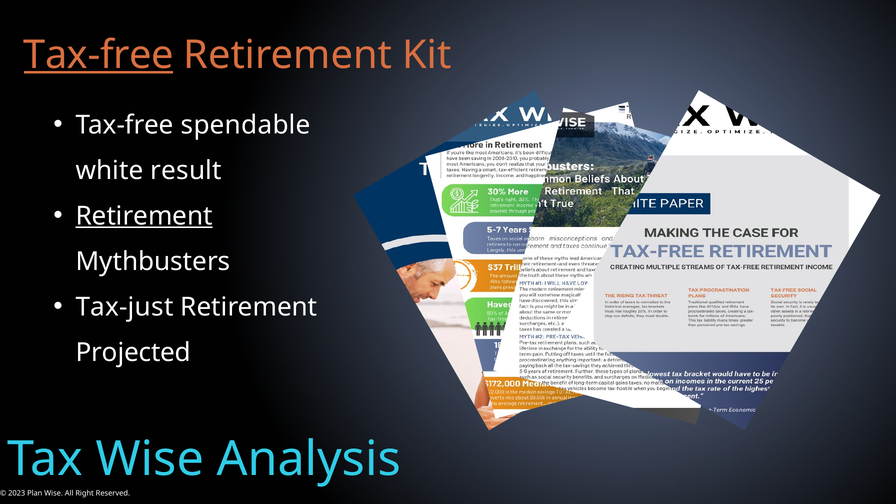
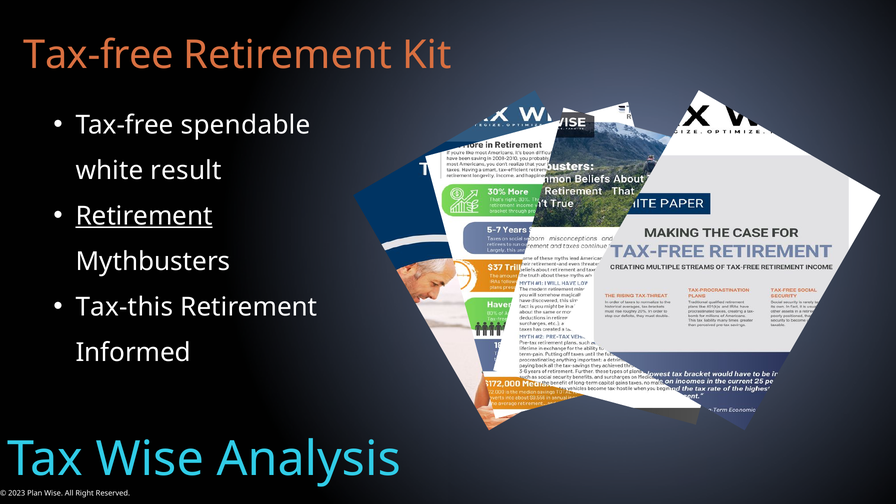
Tax-free at (99, 55) underline: present -> none
Tax-just: Tax-just -> Tax-this
Projected: Projected -> Informed
